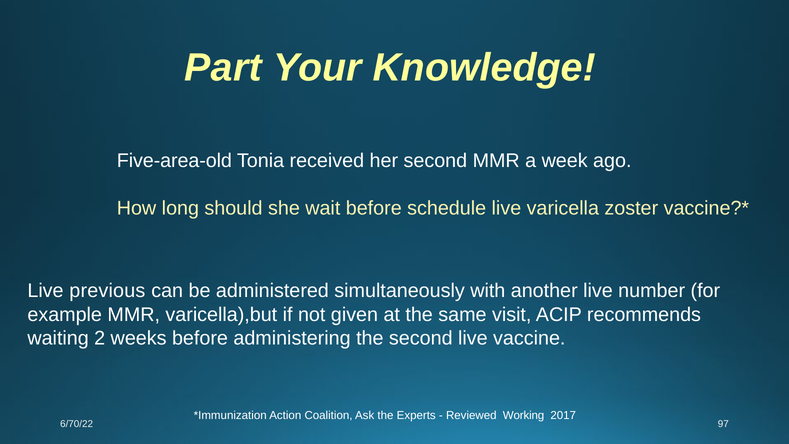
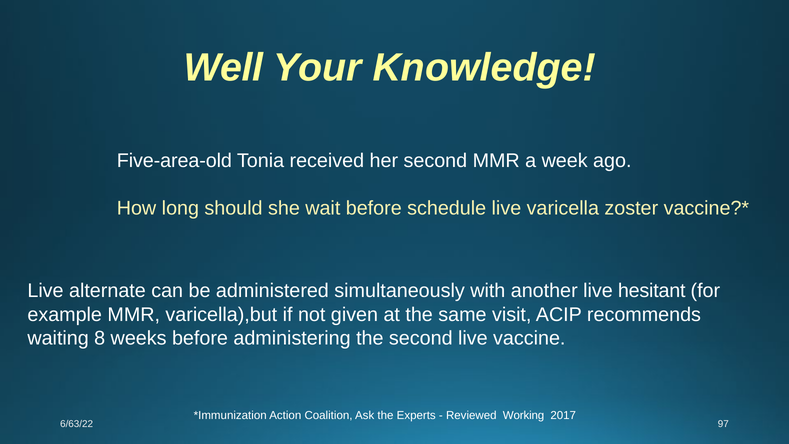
Part: Part -> Well
previous: previous -> alternate
number: number -> hesitant
2: 2 -> 8
6/70/22: 6/70/22 -> 6/63/22
